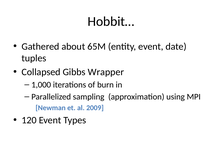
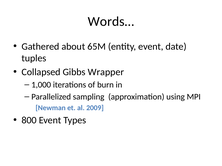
Hobbit…: Hobbit… -> Words…
120: 120 -> 800
